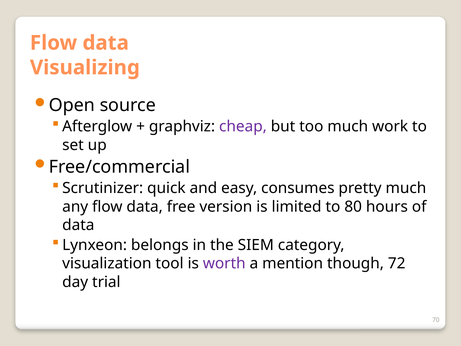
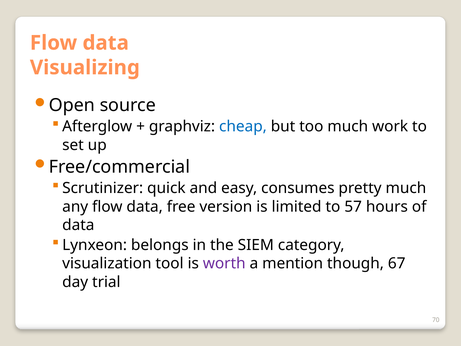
cheap colour: purple -> blue
80: 80 -> 57
72: 72 -> 67
